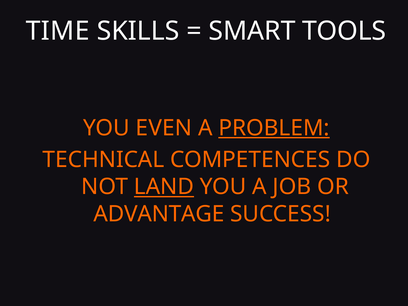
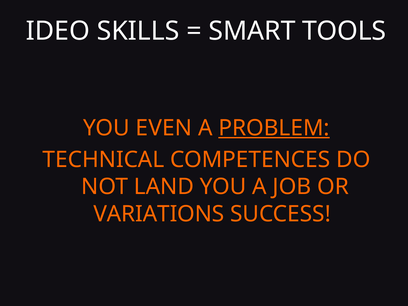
TIME: TIME -> IDEO
LAND underline: present -> none
ADVANTAGE: ADVANTAGE -> VARIATIONS
